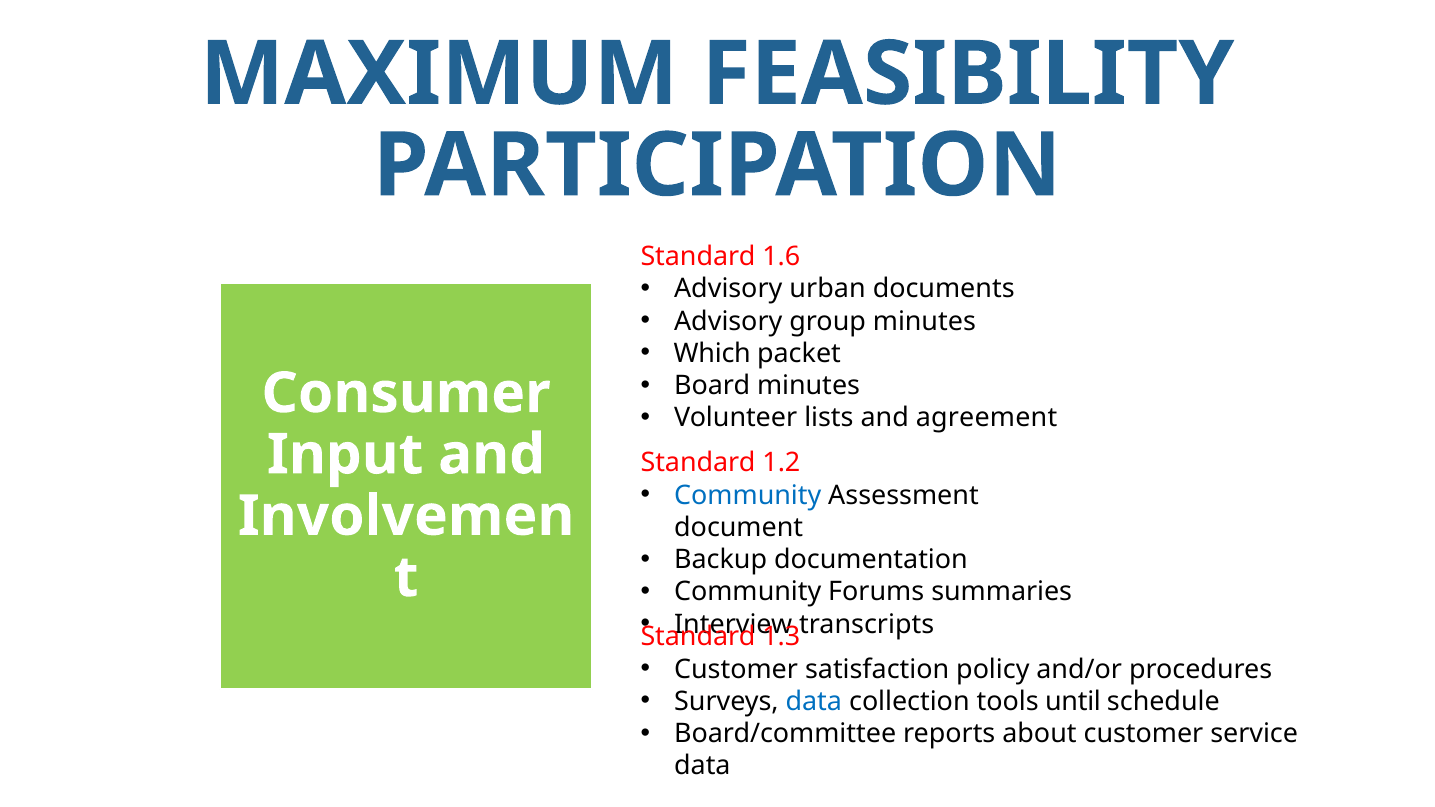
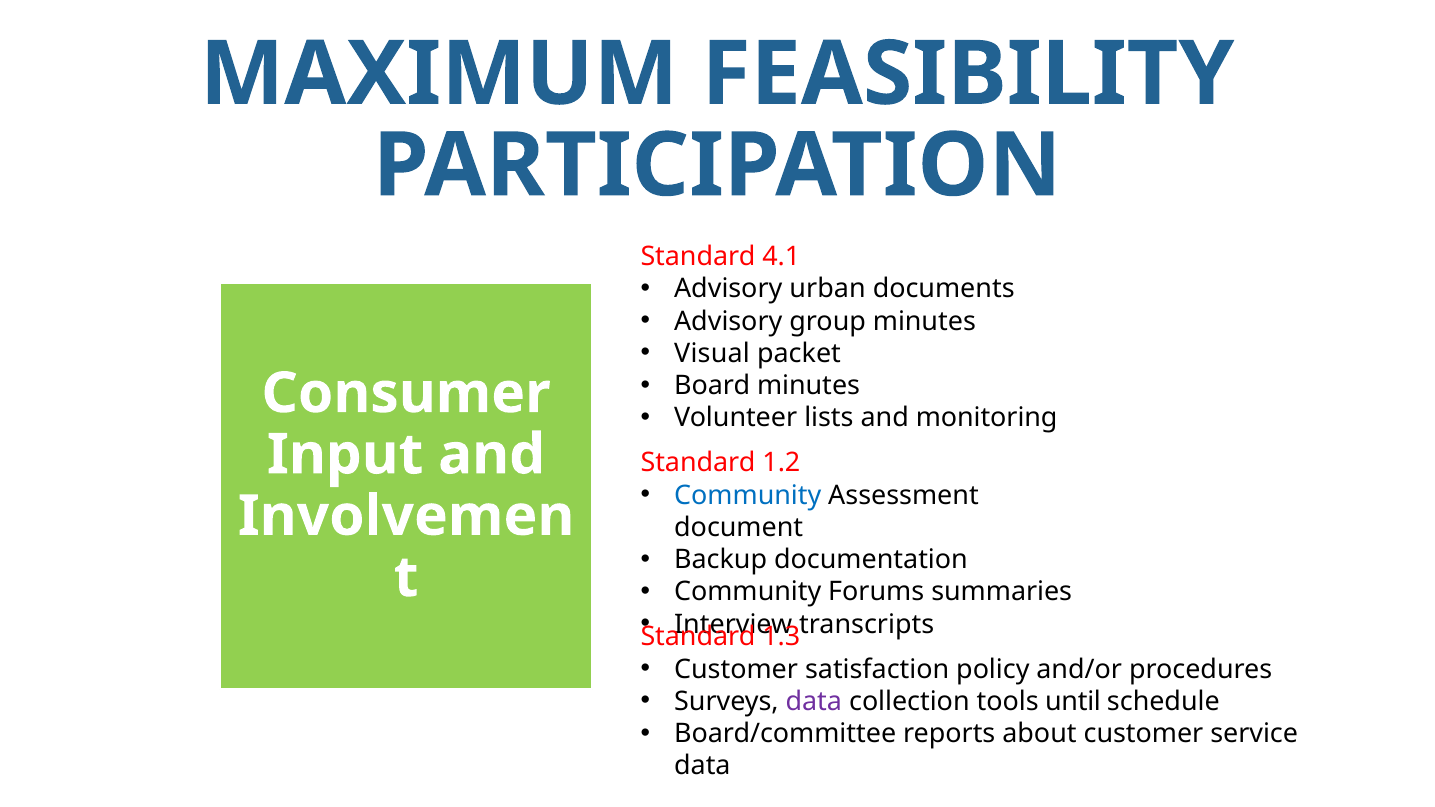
1.6: 1.6 -> 4.1
Which: Which -> Visual
agreement: agreement -> monitoring
data at (814, 702) colour: blue -> purple
